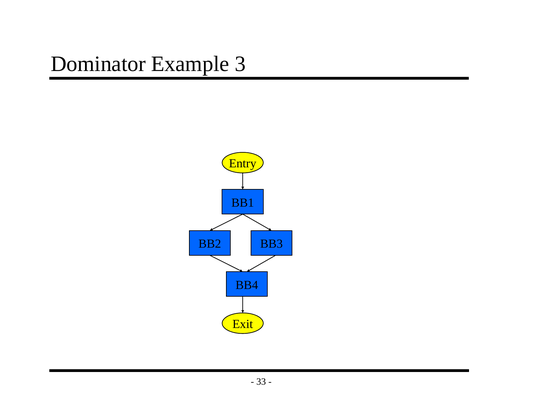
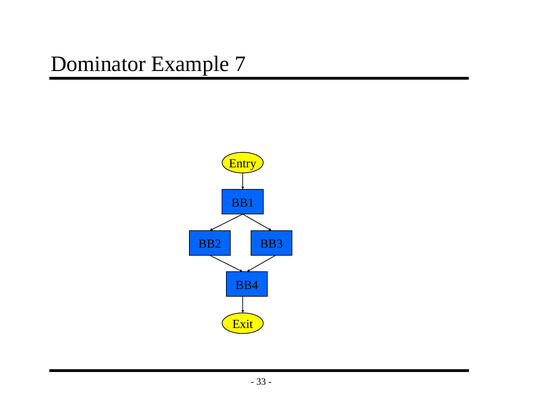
3: 3 -> 7
